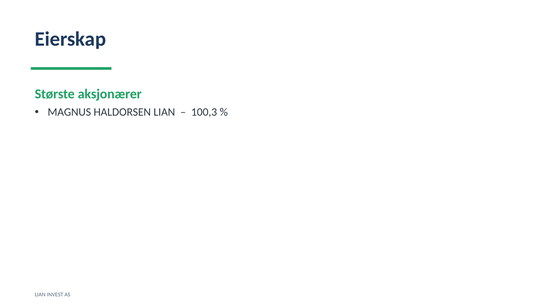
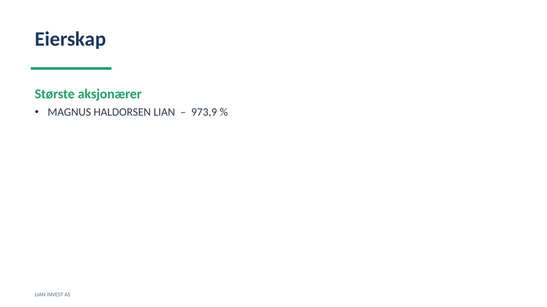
100,3: 100,3 -> 973,9
